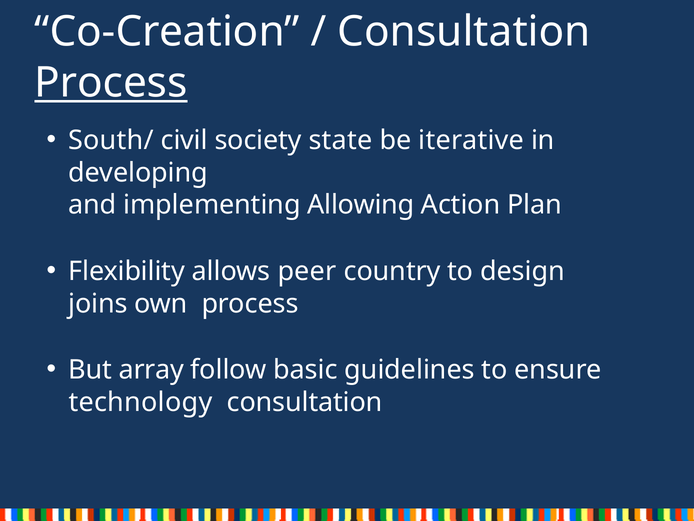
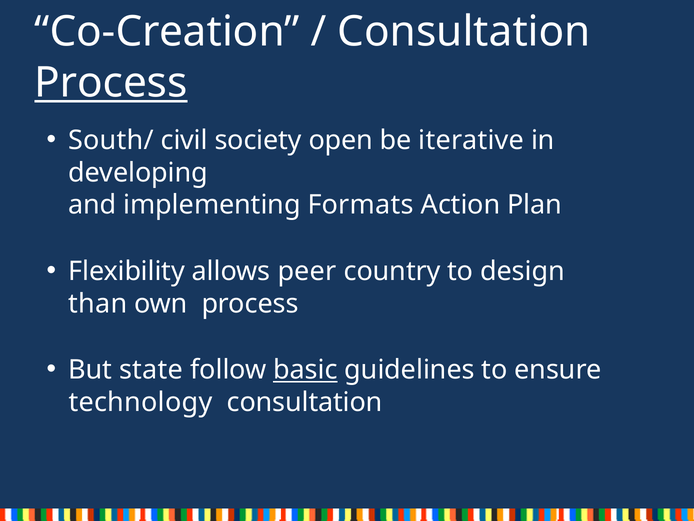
state: state -> open
Allowing: Allowing -> Formats
joins: joins -> than
array: array -> state
basic underline: none -> present
